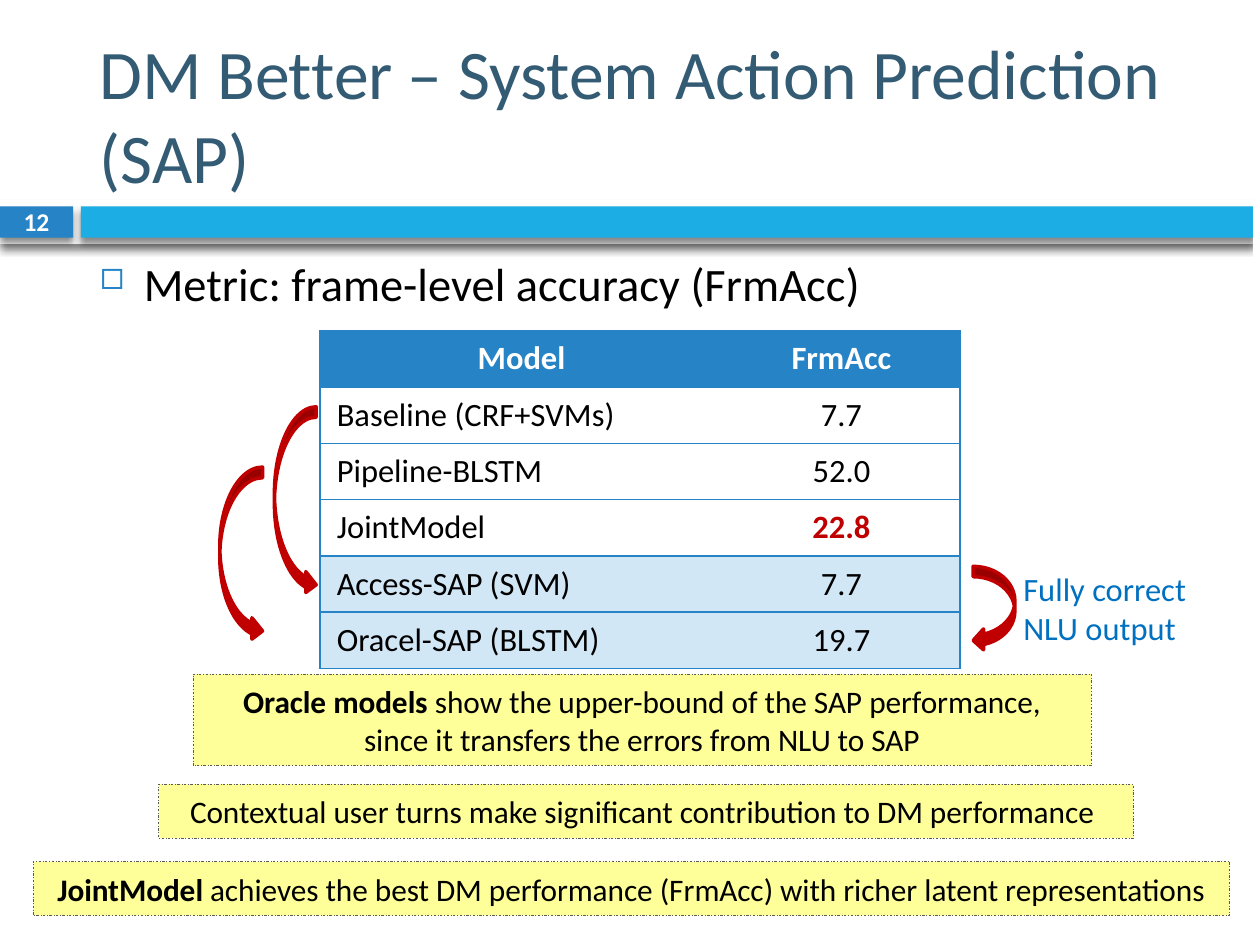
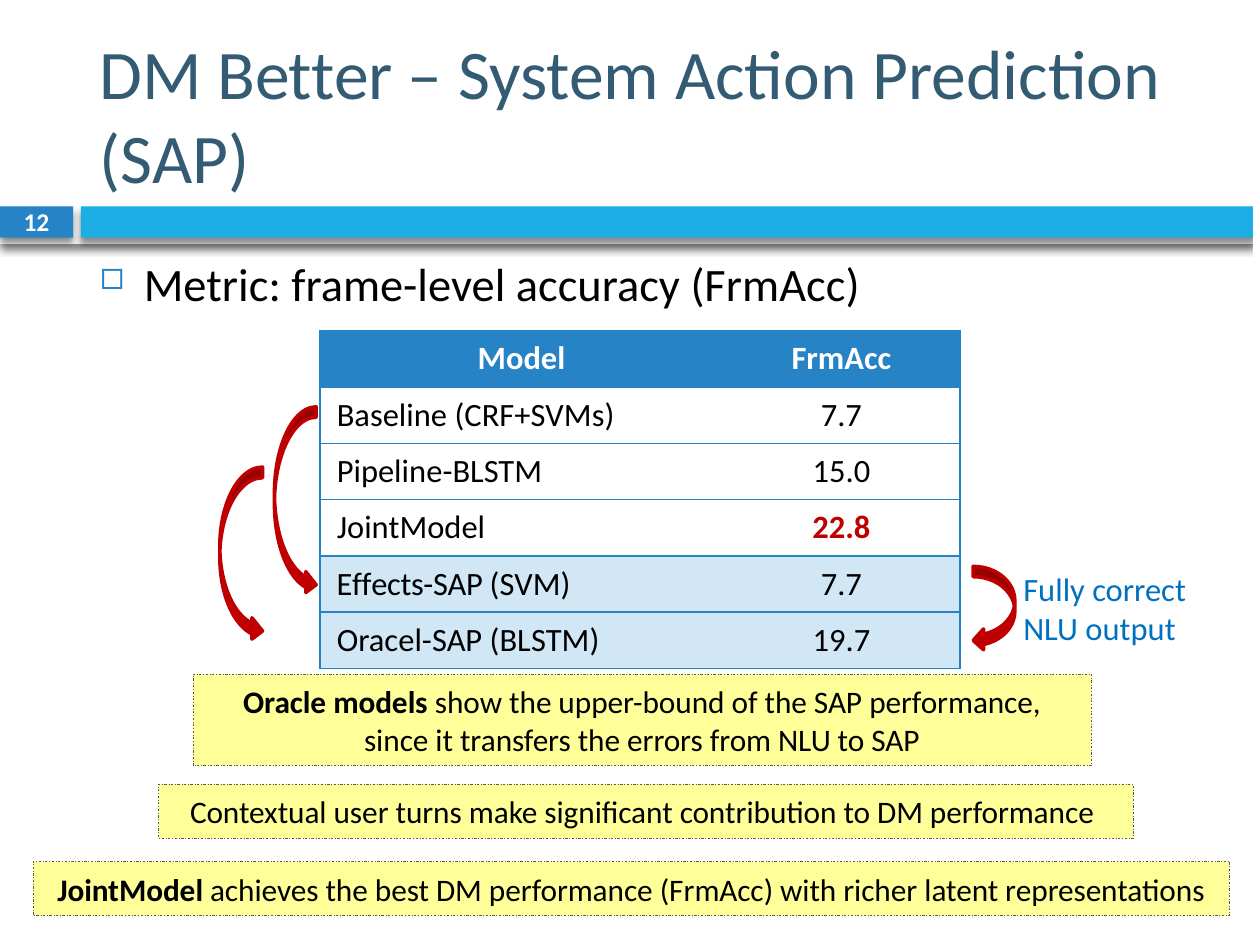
52.0: 52.0 -> 15.0
Access-SAP: Access-SAP -> Effects-SAP
